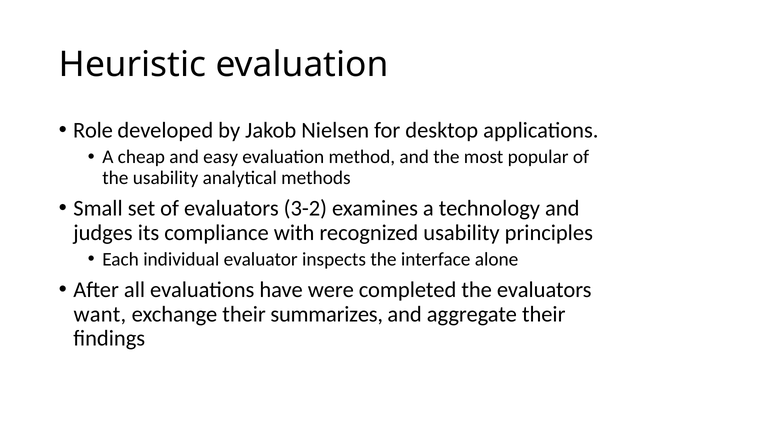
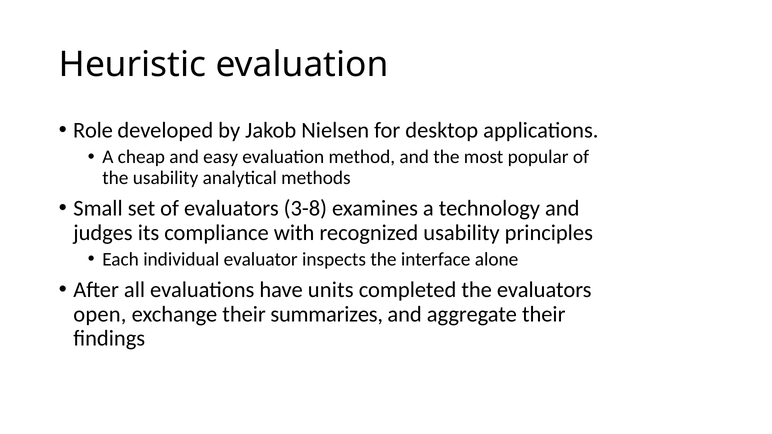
3-2: 3-2 -> 3-8
were: were -> units
want: want -> open
